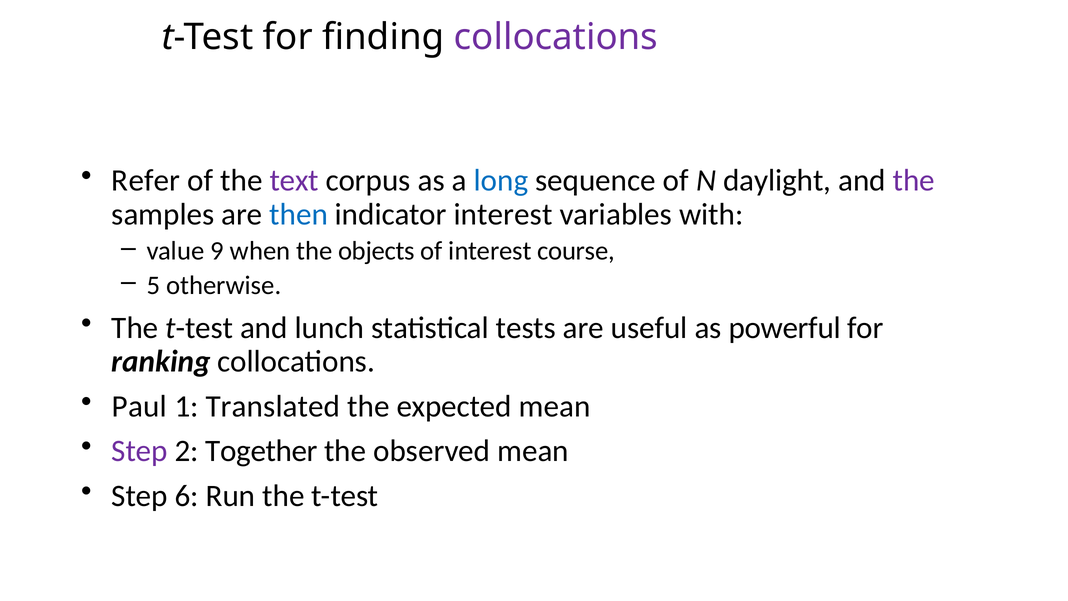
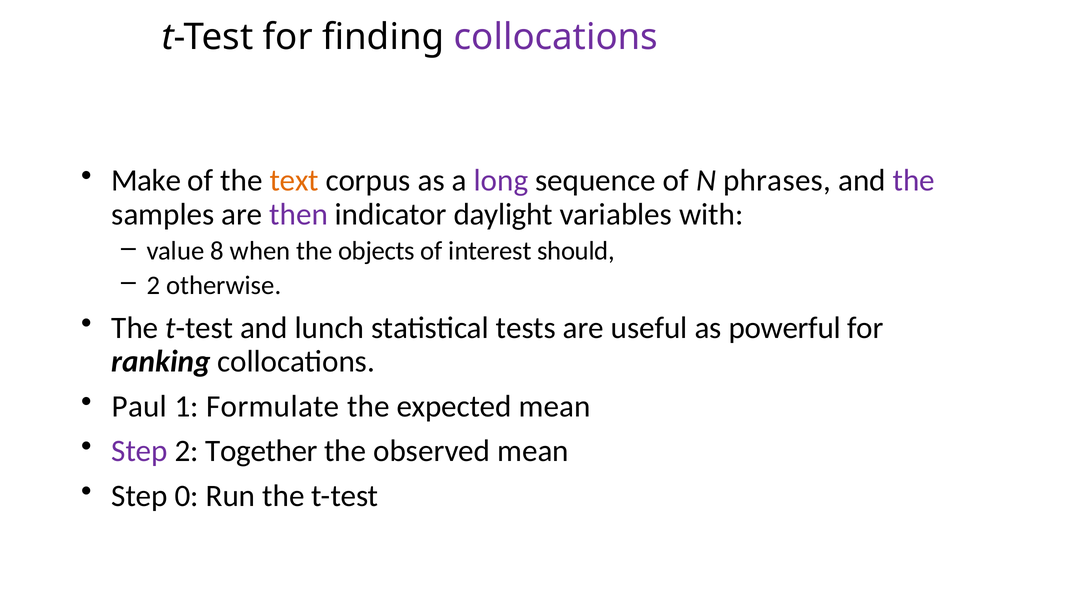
Refer: Refer -> Make
text colour: purple -> orange
long colour: blue -> purple
daylight: daylight -> phrases
then colour: blue -> purple
indicator interest: interest -> daylight
9: 9 -> 8
course: course -> should
5 at (153, 285): 5 -> 2
Translated: Translated -> Formulate
6: 6 -> 0
